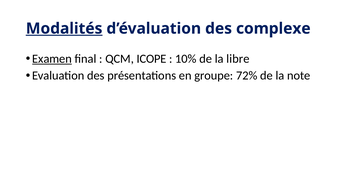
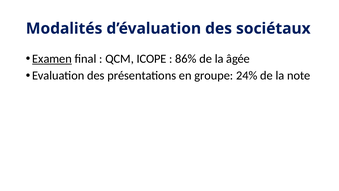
Modalités underline: present -> none
complexe: complexe -> sociétaux
10%: 10% -> 86%
libre: libre -> âgée
72%: 72% -> 24%
